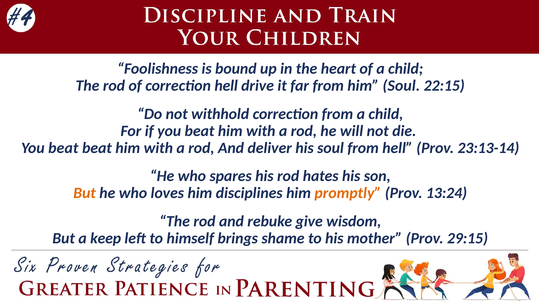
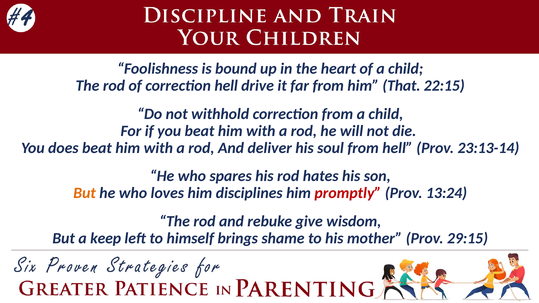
him Soul: Soul -> That
beat at (63, 148): beat -> does
promptly colour: orange -> red
